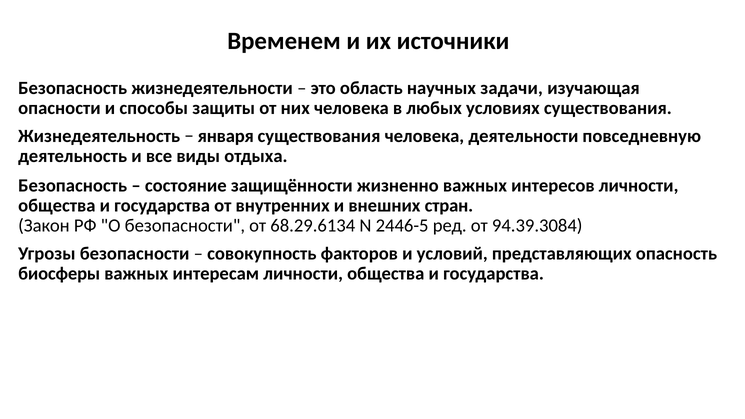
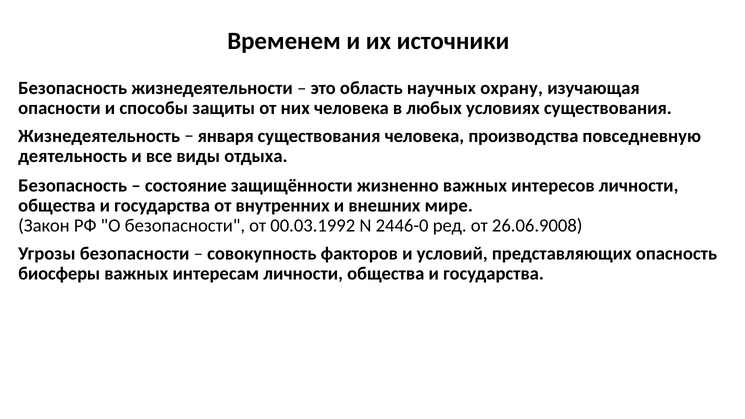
задачи: задачи -> охрану
деятельности: деятельности -> производства
стран: стран -> мире
68.29.6134: 68.29.6134 -> 00.03.1992
2446-5: 2446-5 -> 2446-0
94.39.3084: 94.39.3084 -> 26.06.9008
